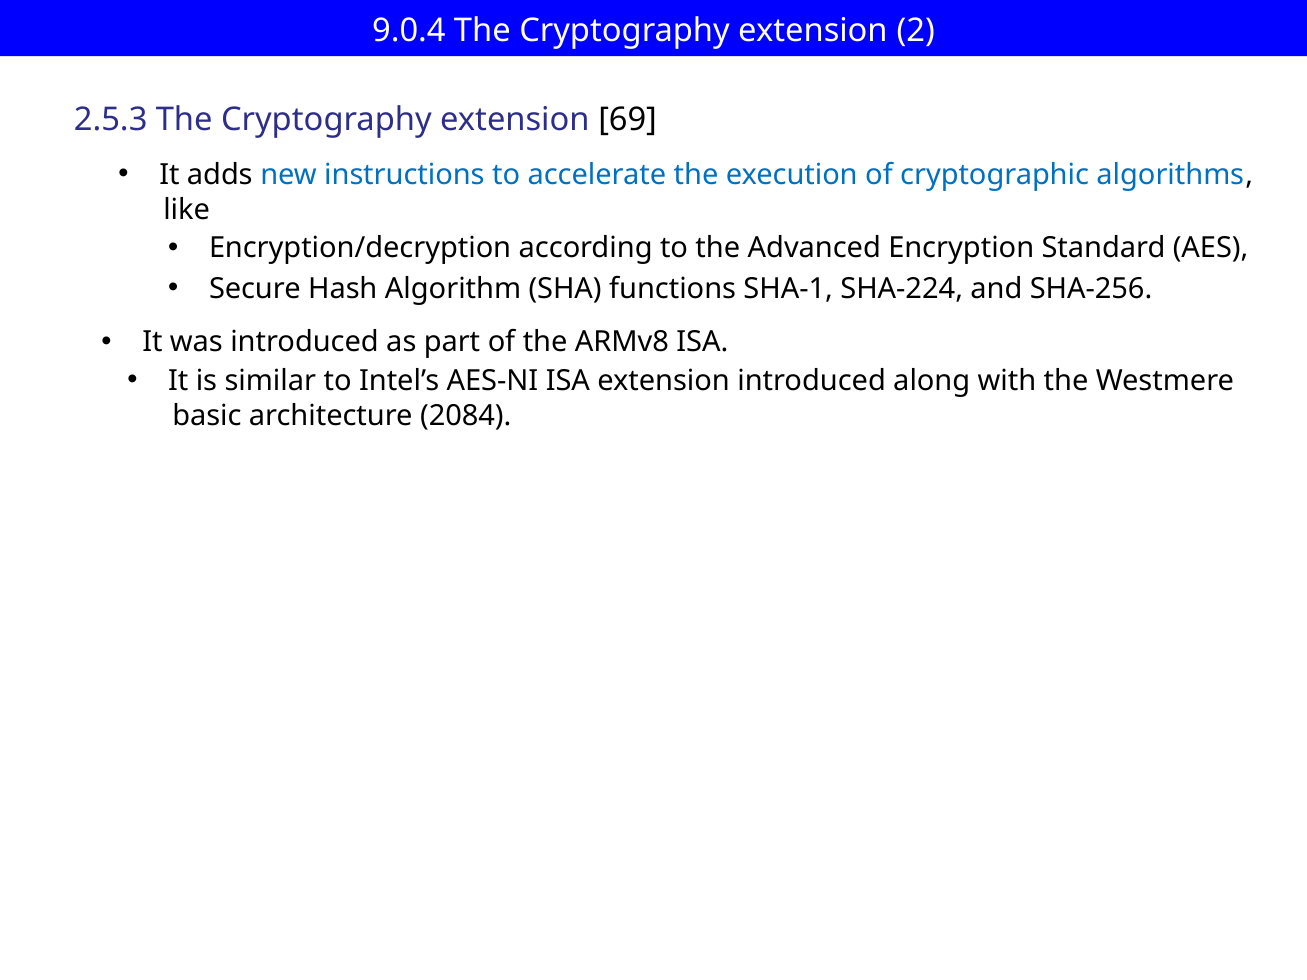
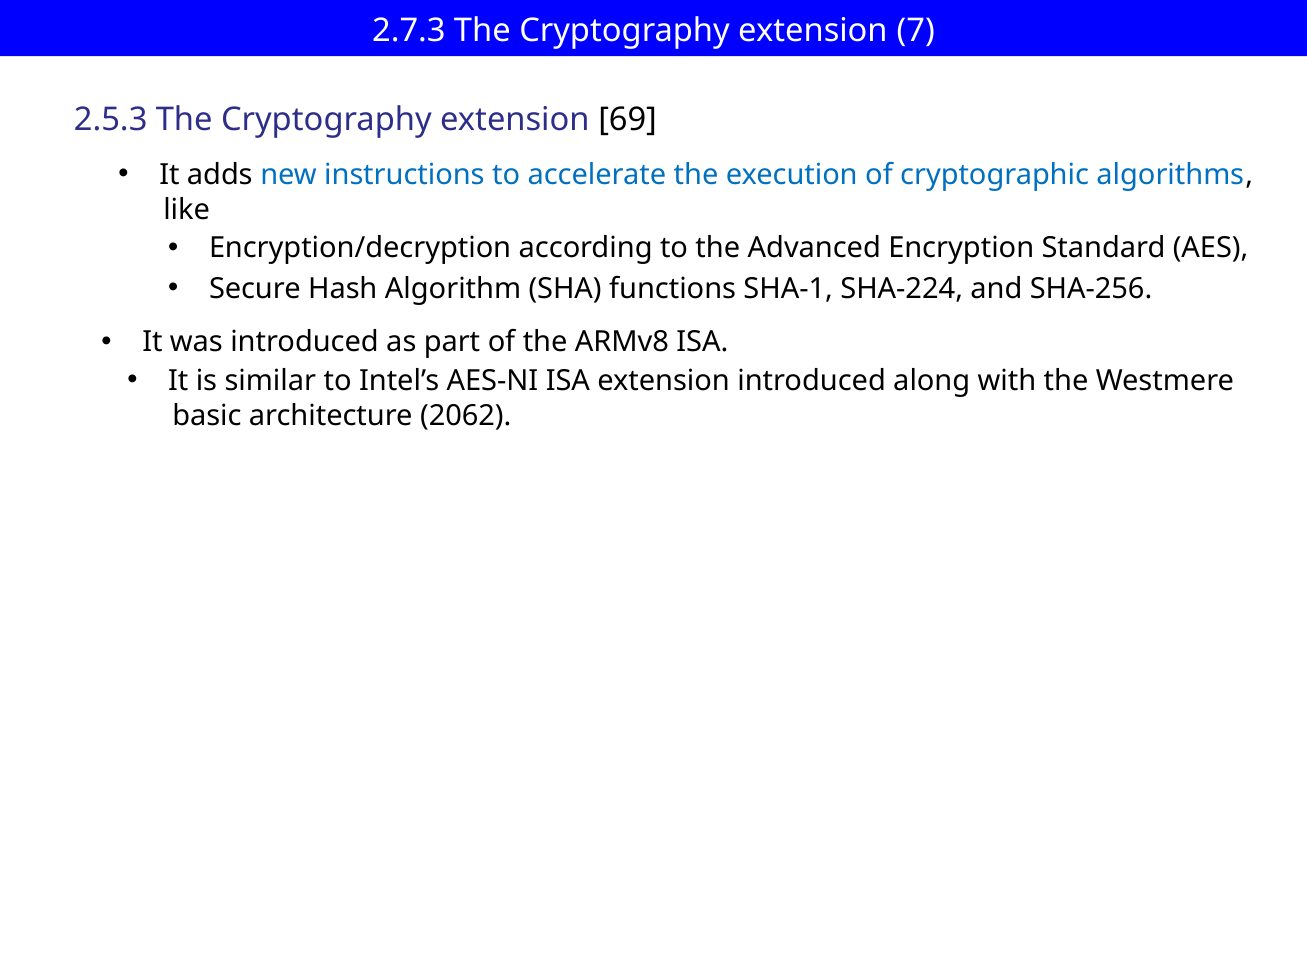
9.0.4: 9.0.4 -> 2.7.3
2: 2 -> 7
2084: 2084 -> 2062
